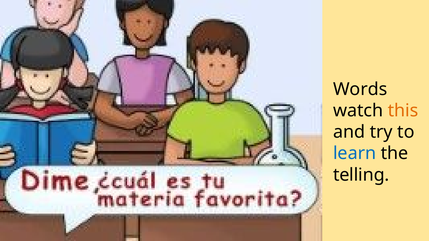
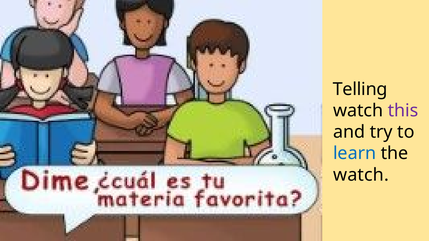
Words: Words -> Telling
this colour: orange -> purple
telling at (361, 175): telling -> watch
